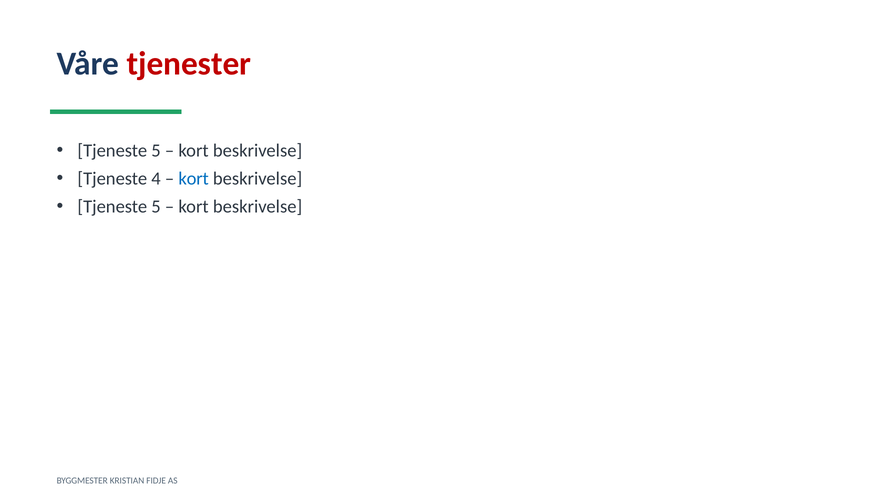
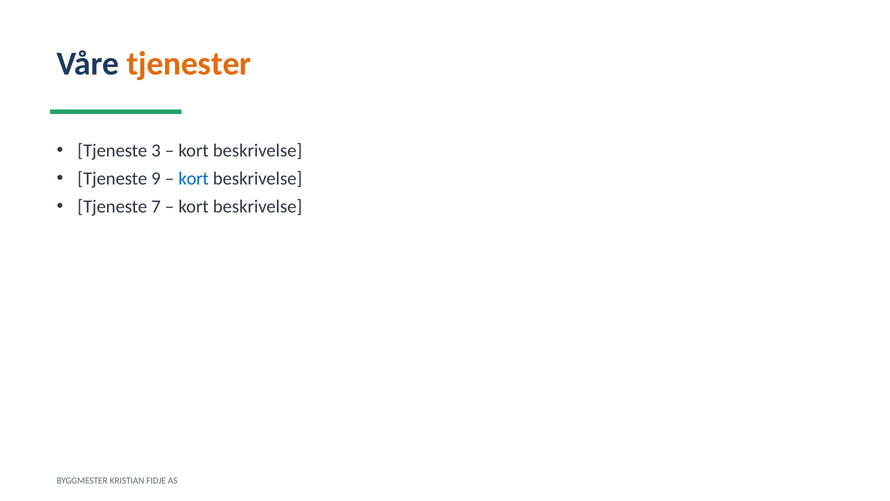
tjenester colour: red -> orange
5 at (156, 151): 5 -> 3
4: 4 -> 9
5 at (156, 206): 5 -> 7
